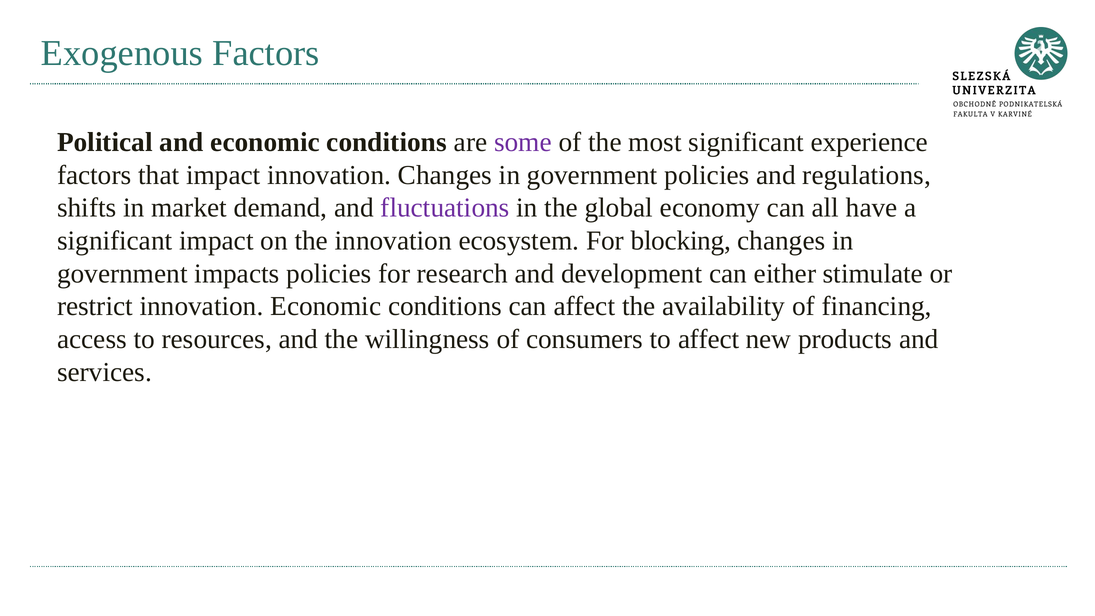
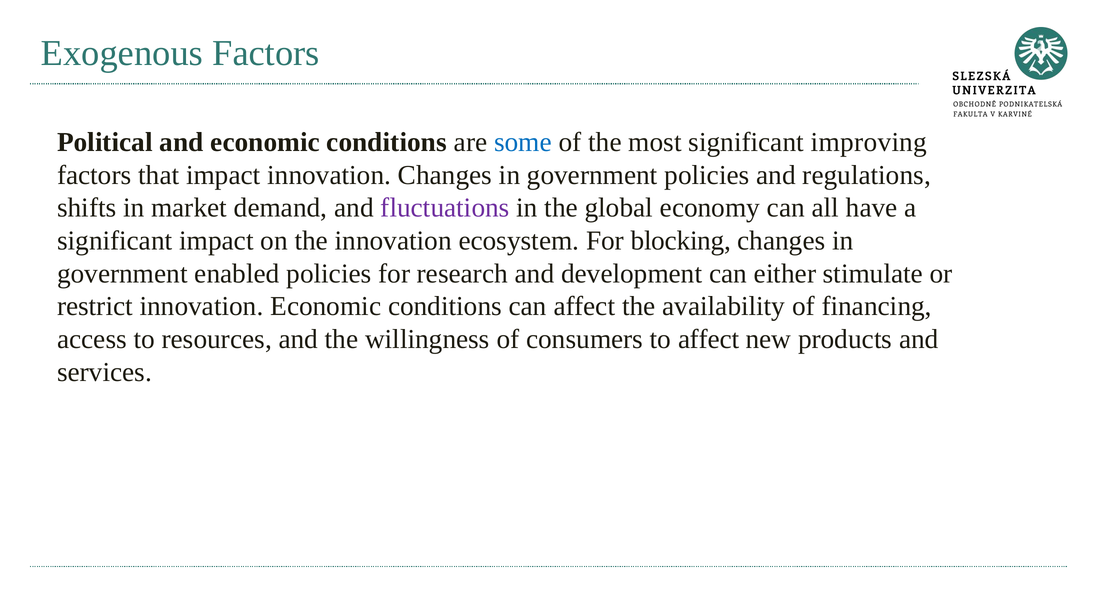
some colour: purple -> blue
experience: experience -> improving
impacts: impacts -> enabled
